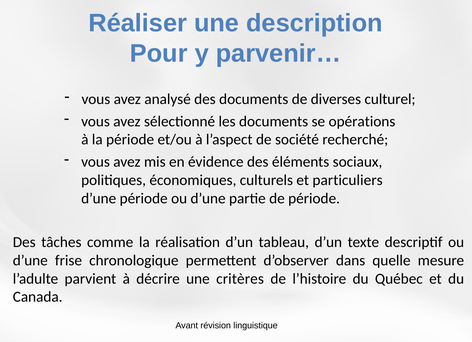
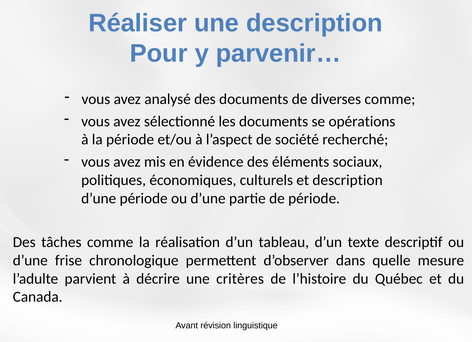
diverses culturel: culturel -> comme
et particuliers: particuliers -> description
